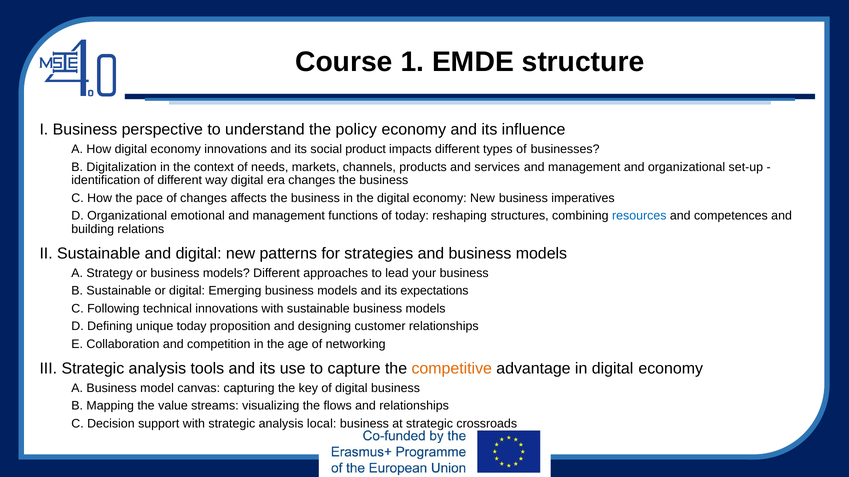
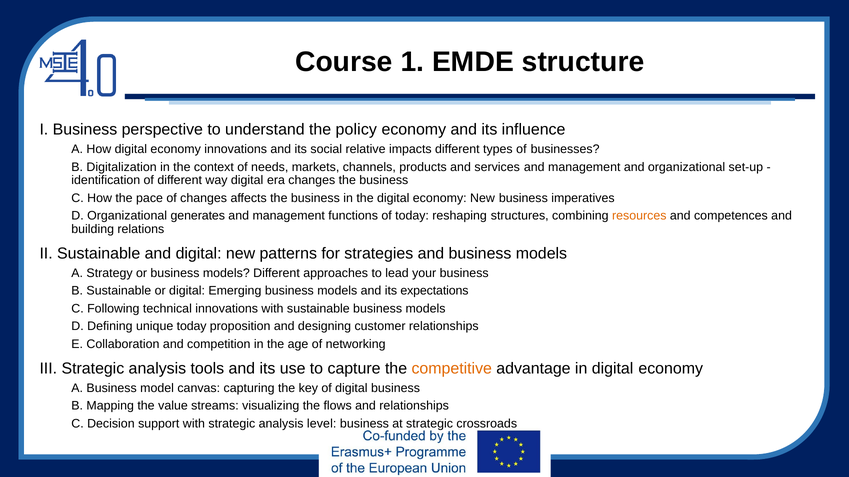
product: product -> relative
emotional: emotional -> generates
resources colour: blue -> orange
local: local -> level
